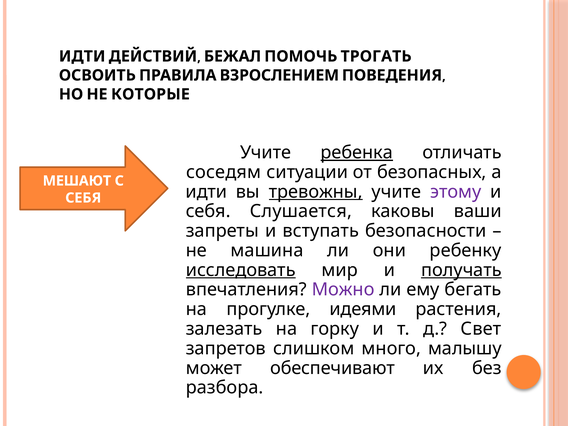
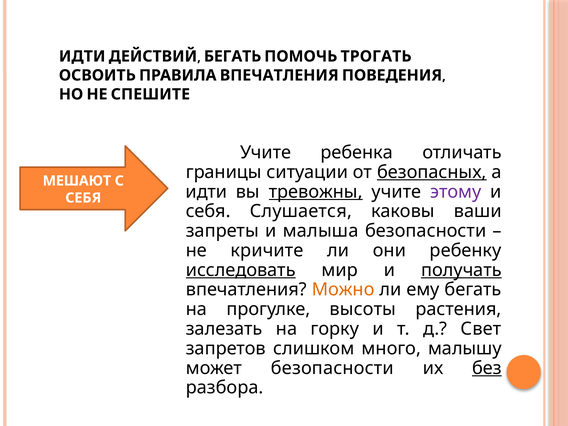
ДЕЙСТВИЙ БЕЖАЛ: БЕЖАЛ -> БЕГАТЬ
ПРАВИЛА ВЗРОСЛЕНИЕМ: ВЗРОСЛЕНИЕМ -> ВПЕЧАТЛЕНИЯ
КОТОРЫЕ: КОТОРЫЕ -> СПЕШИТЕ
ребенка underline: present -> none
соседям: соседям -> границы
безопасных underline: none -> present
вступать: вступать -> малыша
машина: машина -> кричите
Можно colour: purple -> orange
идеями: идеями -> высоты
может обеспечивают: обеспечивают -> безопасности
без underline: none -> present
